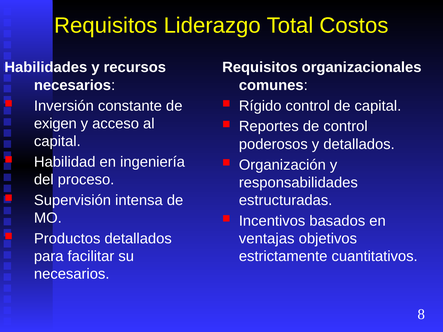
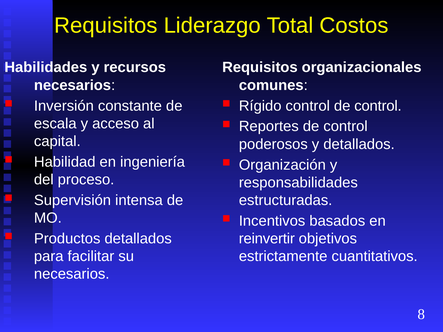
control de capital: capital -> control
exigen: exigen -> escala
ventajas: ventajas -> reinvertir
